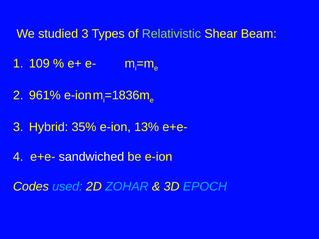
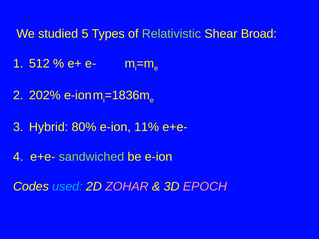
studied 3: 3 -> 5
Beam: Beam -> Broad
109: 109 -> 512
961%: 961% -> 202%
35%: 35% -> 80%
13%: 13% -> 11%
sandwiched colour: white -> light green
ZOHAR colour: light blue -> pink
EPOCH colour: light blue -> pink
